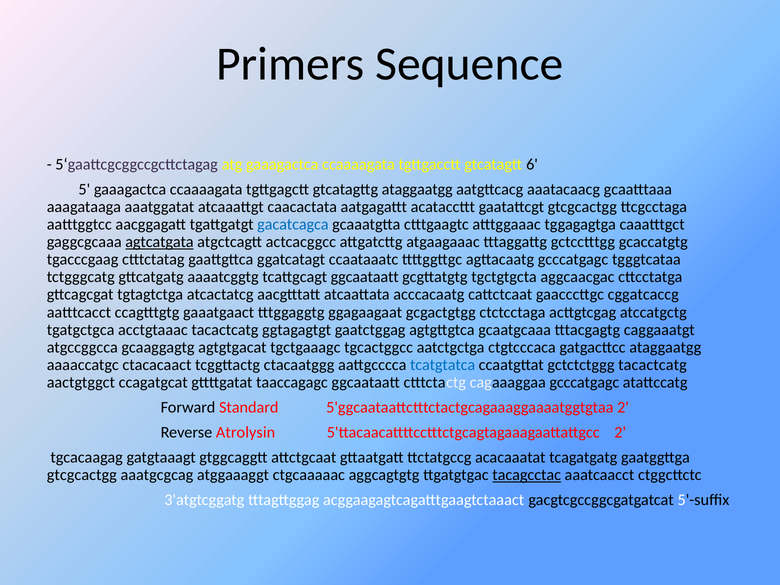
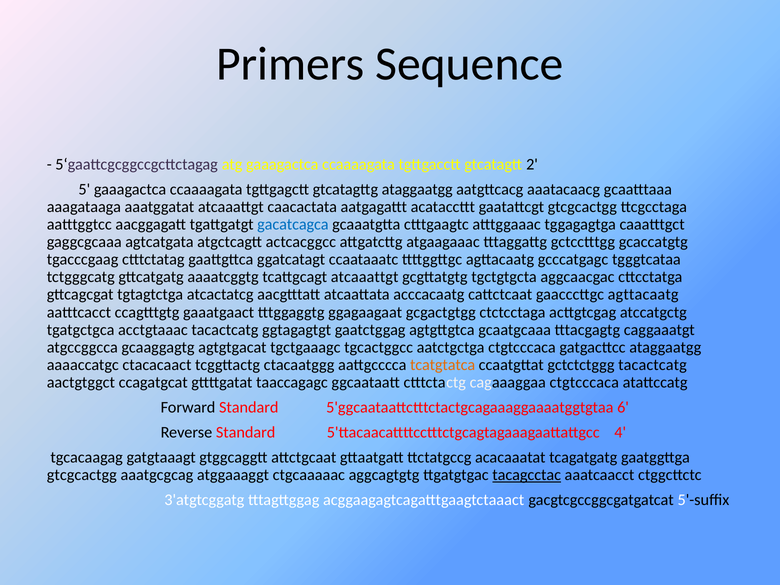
6: 6 -> 2
agtcatgata underline: present -> none
tcattgcagt ggcaataatt: ggcaataatt -> atcaaattgt
gaacccttgc cggatcaccg: cggatcaccg -> agttacaatg
tcatgtatca colour: blue -> orange
cagaaaggaa gcccatgagc: gcccatgagc -> ctgtcccaca
5'ggcaataattctttctactgcagaaaggaaaatggtgtaa 2: 2 -> 6
Reverse Atrolysin: Atrolysin -> Standard
5'ttacaacattttcctttctgcagtagaaagaattattgcc 2: 2 -> 4
